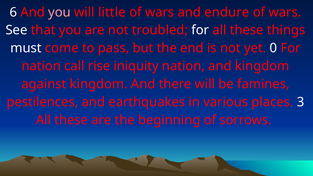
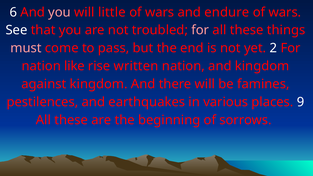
for at (200, 30) colour: white -> pink
must colour: white -> pink
0: 0 -> 2
call: call -> like
iniquity: iniquity -> written
3: 3 -> 9
